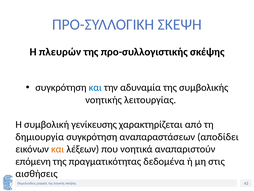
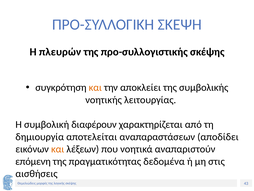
και at (95, 87) colour: blue -> orange
αδυναμία: αδυναμία -> αποκλείει
γενίκευσης: γενίκευσης -> διαφέρουν
δημιουργία συγκρότηση: συγκρότηση -> αποτελείται
